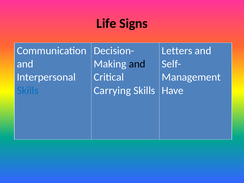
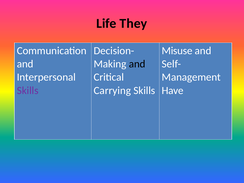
Signs: Signs -> They
Letters: Letters -> Misuse
Skills at (28, 90) colour: blue -> purple
